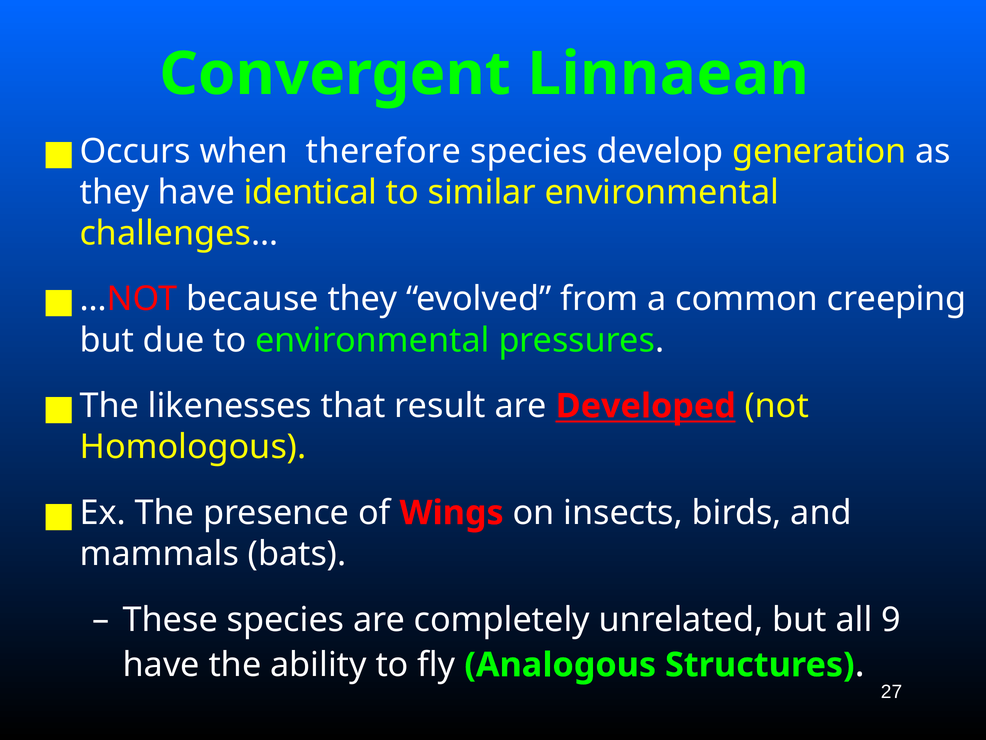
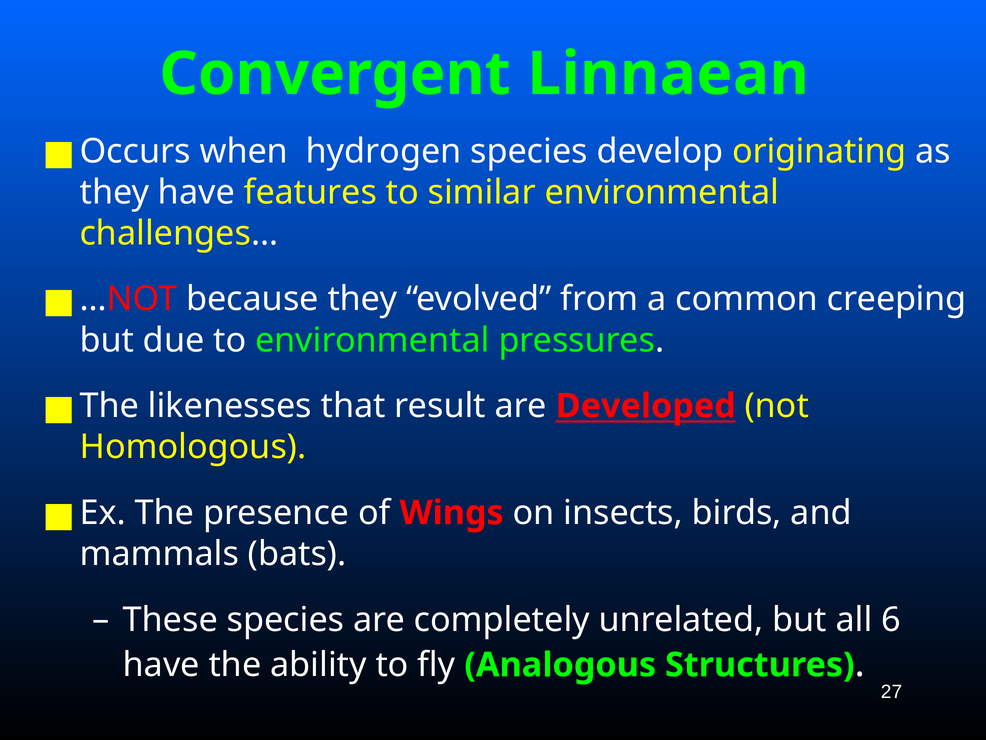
therefore: therefore -> hydrogen
generation: generation -> originating
identical: identical -> features
9: 9 -> 6
